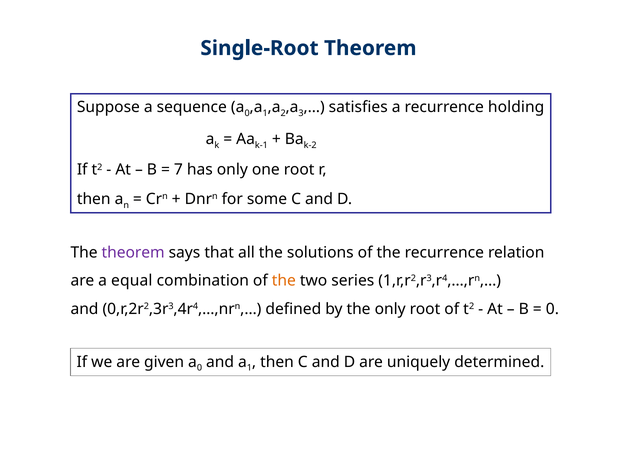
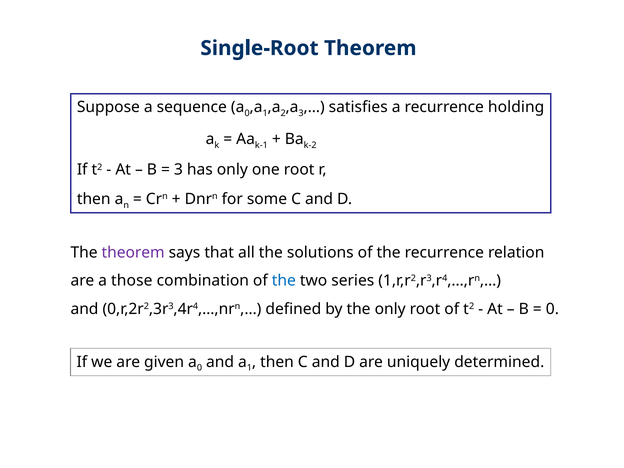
7 at (178, 170): 7 -> 3
equal: equal -> those
the at (284, 281) colour: orange -> blue
